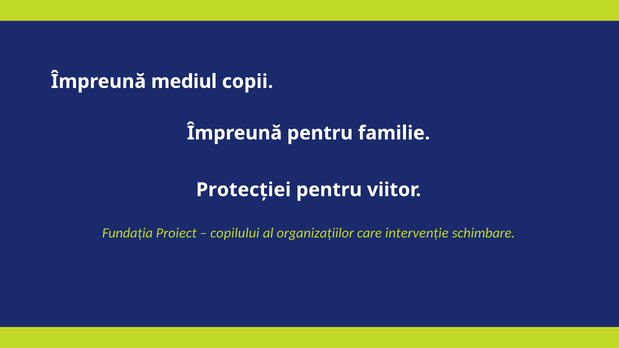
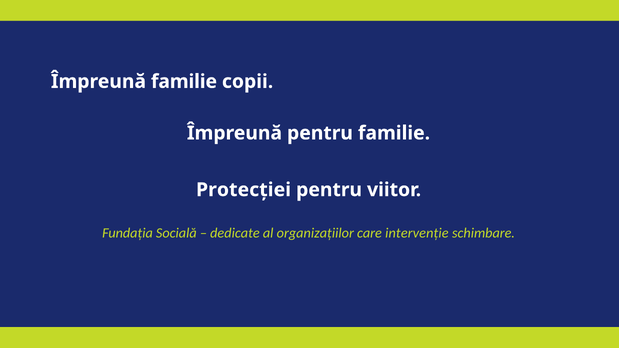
Împreună mediul: mediul -> familie
Proiect: Proiect -> Socială
copilului: copilului -> dedicate
